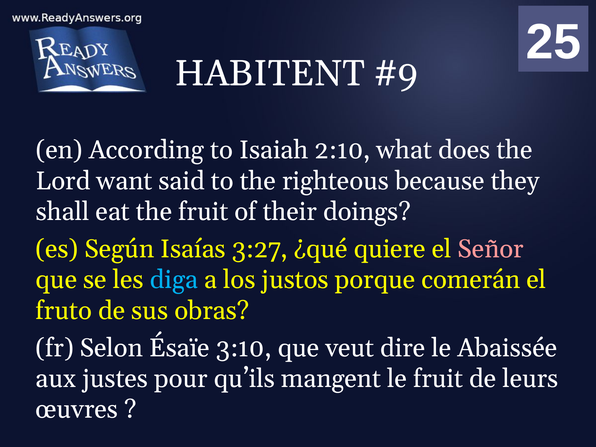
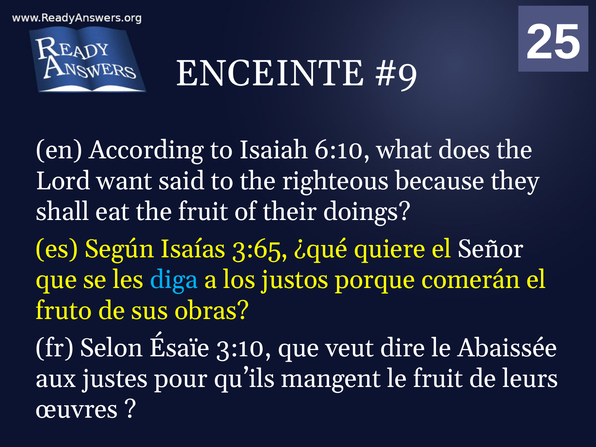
HABITENT: HABITENT -> ENCEINTE
2:10: 2:10 -> 6:10
3:27: 3:27 -> 3:65
Señor colour: pink -> white
